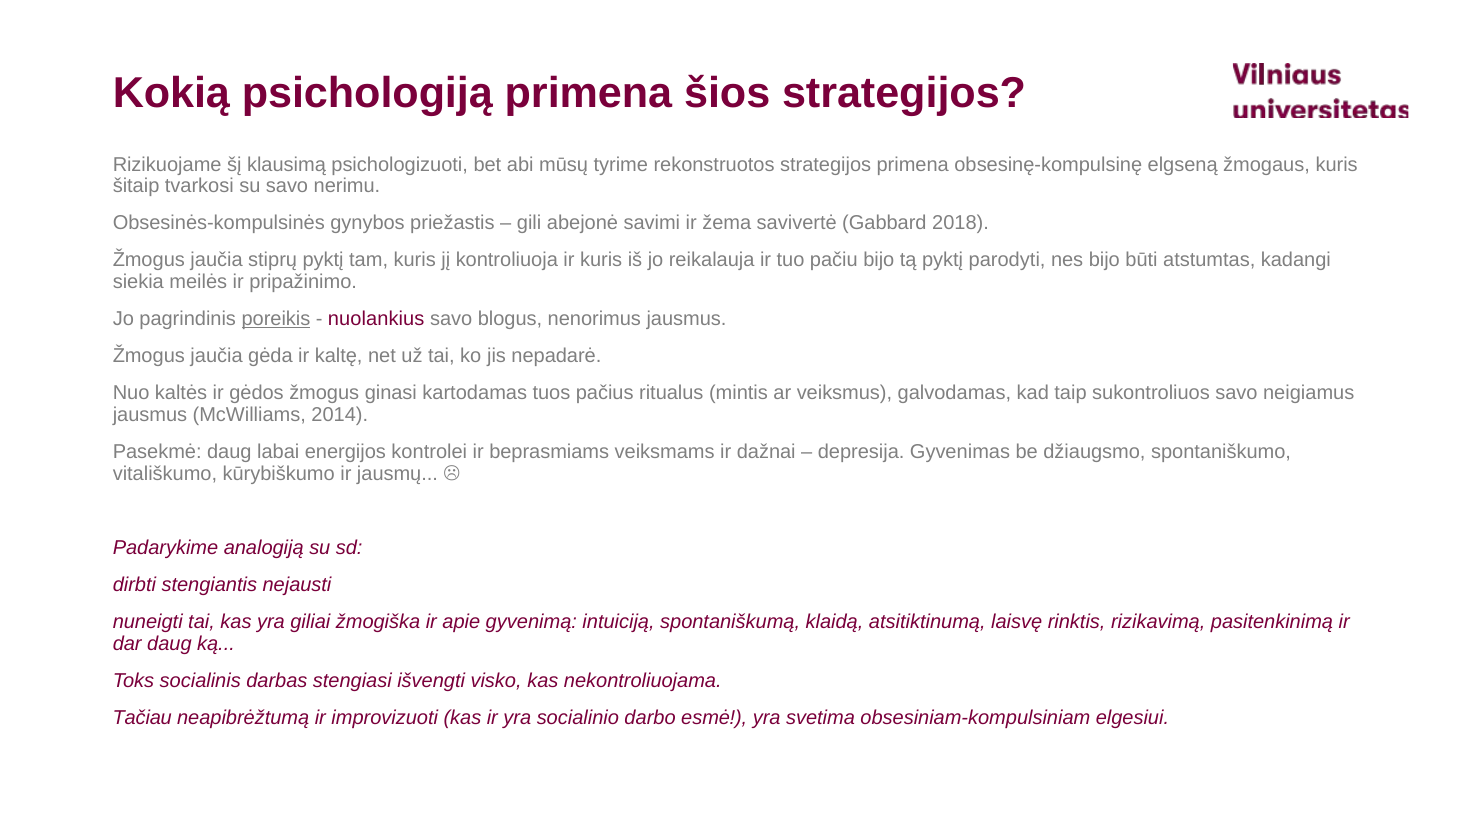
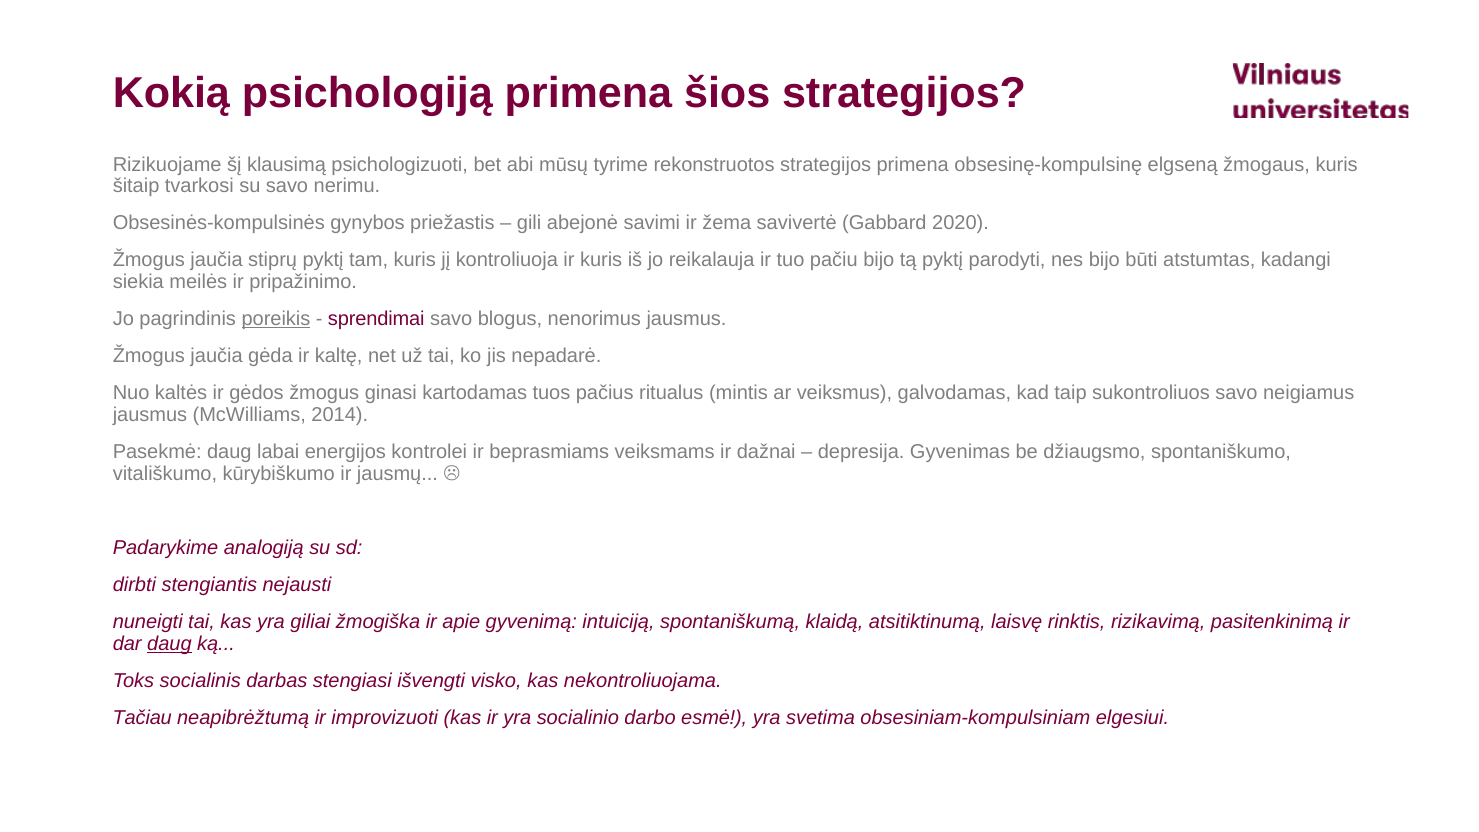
2018: 2018 -> 2020
nuolankius: nuolankius -> sprendimai
daug at (169, 644) underline: none -> present
